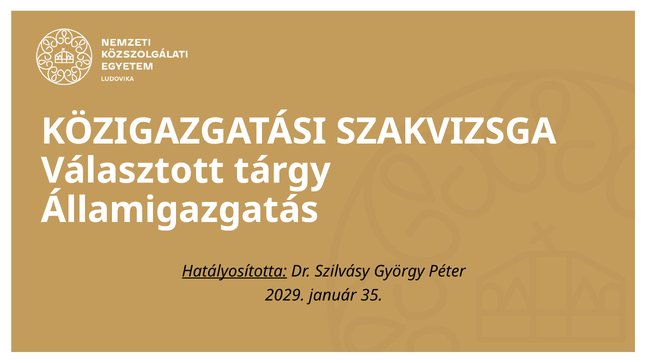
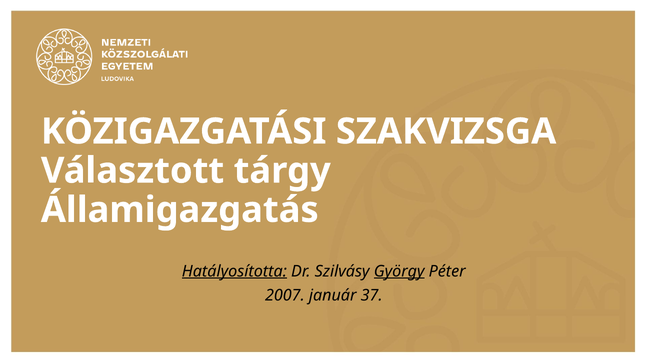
György underline: none -> present
2029: 2029 -> 2007
35: 35 -> 37
